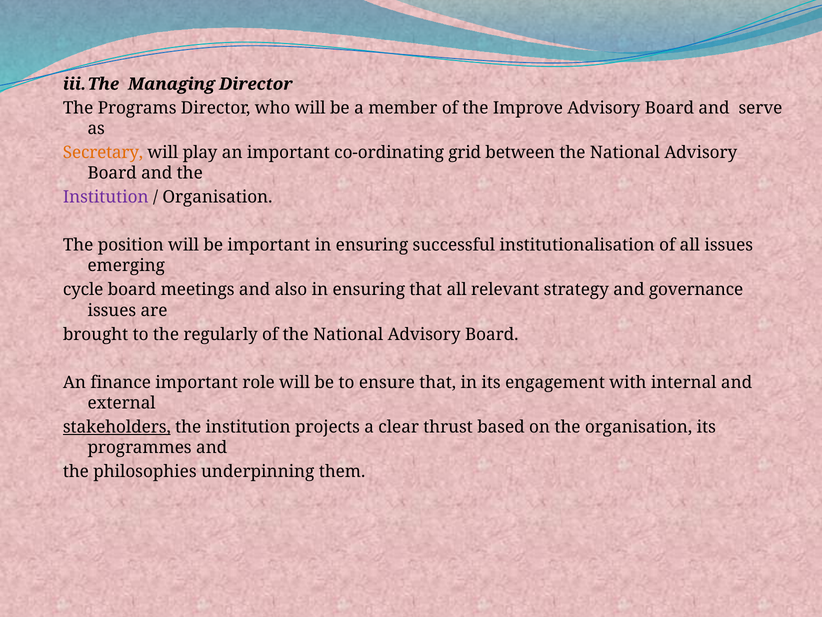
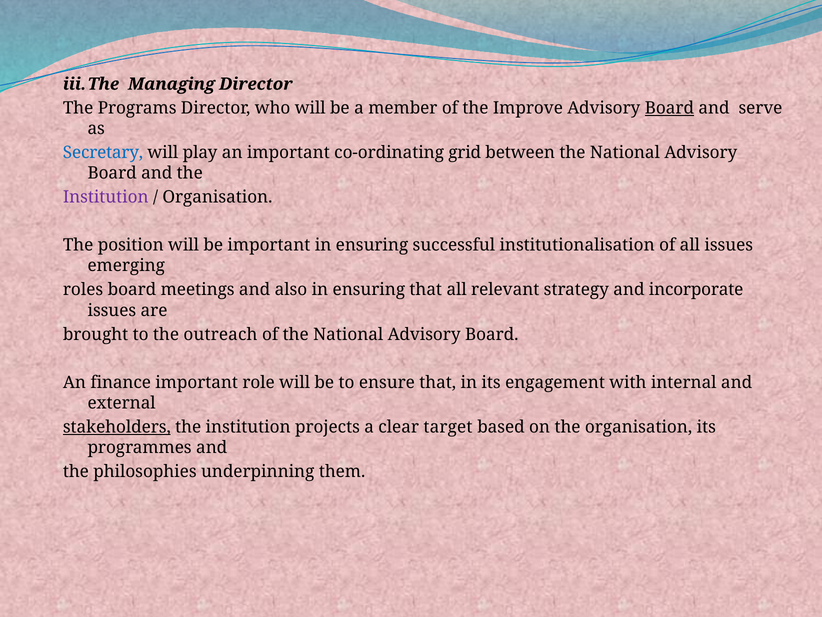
Board at (669, 108) underline: none -> present
Secretary colour: orange -> blue
cycle: cycle -> roles
governance: governance -> incorporate
regularly: regularly -> outreach
thrust: thrust -> target
